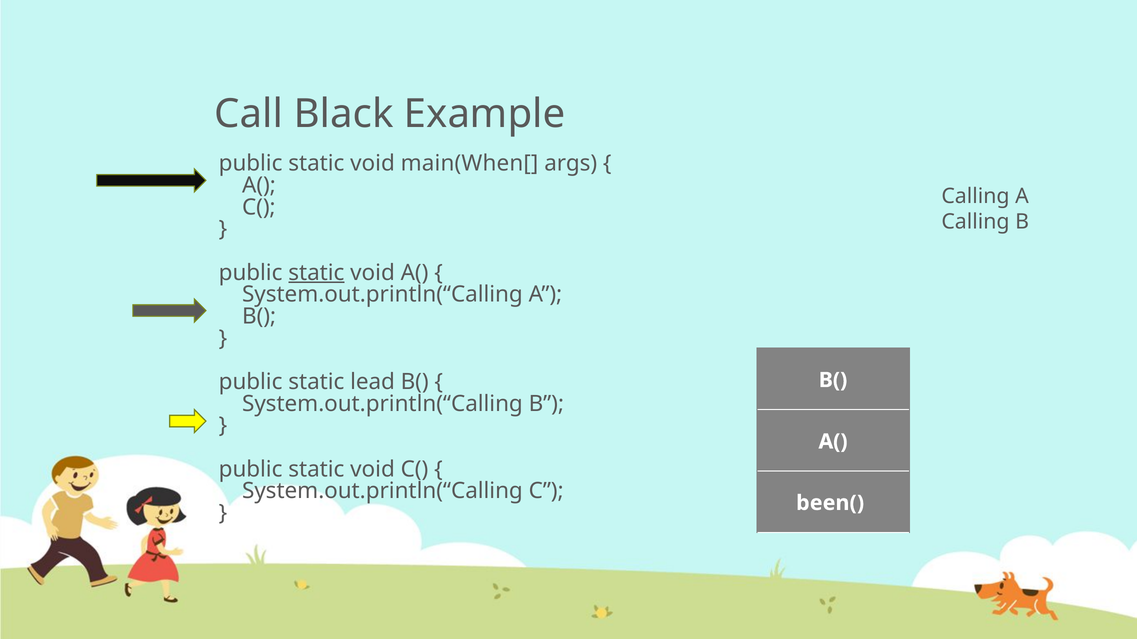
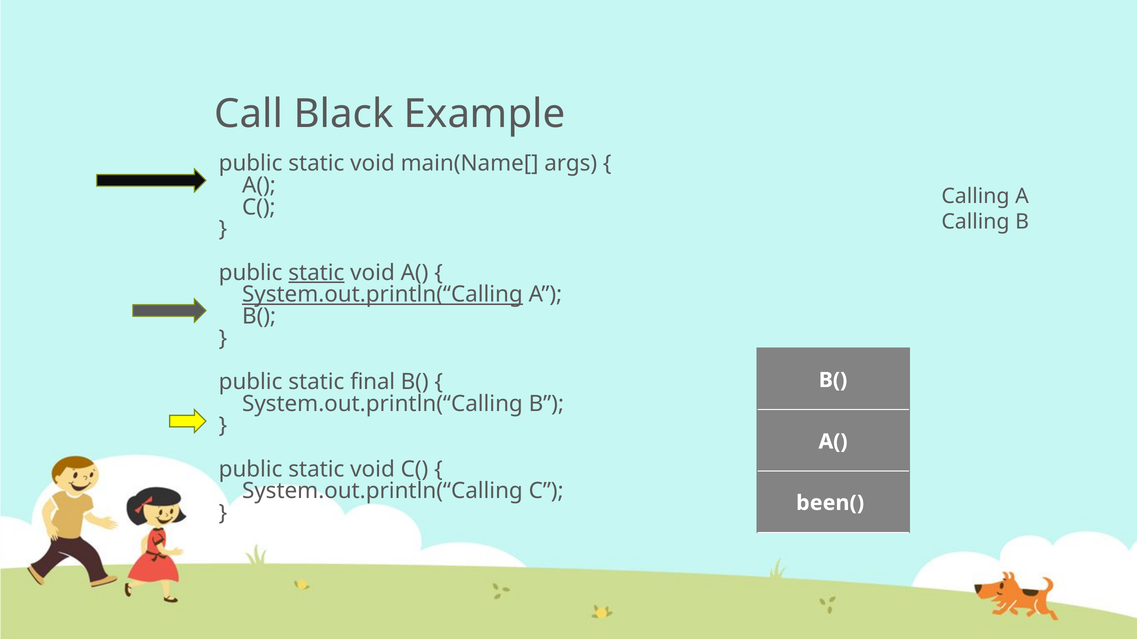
main(When[: main(When[ -> main(Name[
System.out.println(“Calling at (382, 295) underline: none -> present
lead: lead -> final
